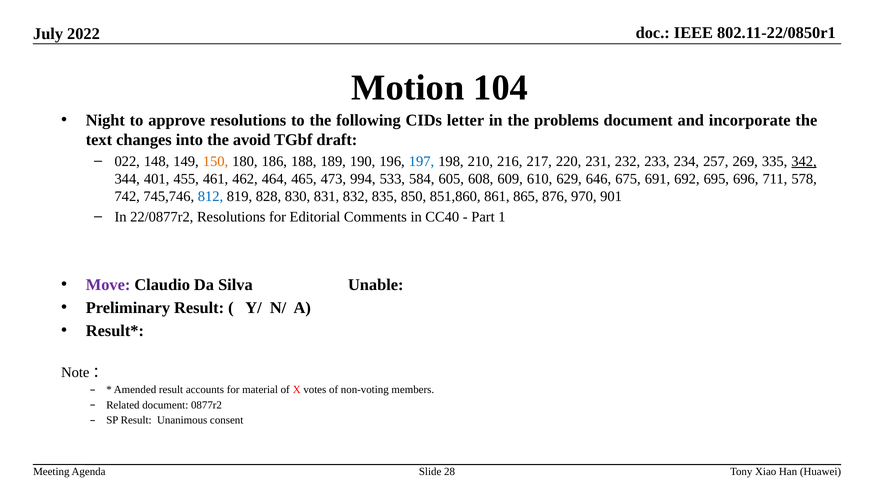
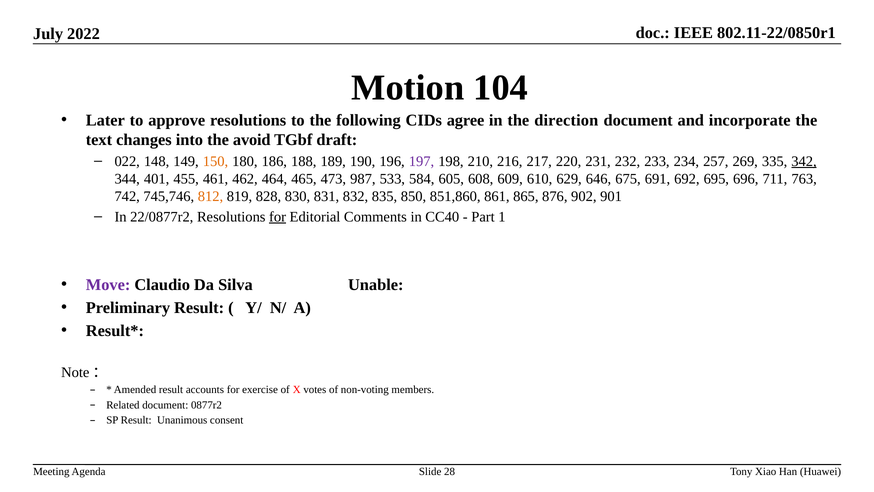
Night: Night -> Later
letter: letter -> agree
problems: problems -> direction
197 colour: blue -> purple
994: 994 -> 987
578: 578 -> 763
812 colour: blue -> orange
970: 970 -> 902
for at (278, 217) underline: none -> present
material: material -> exercise
